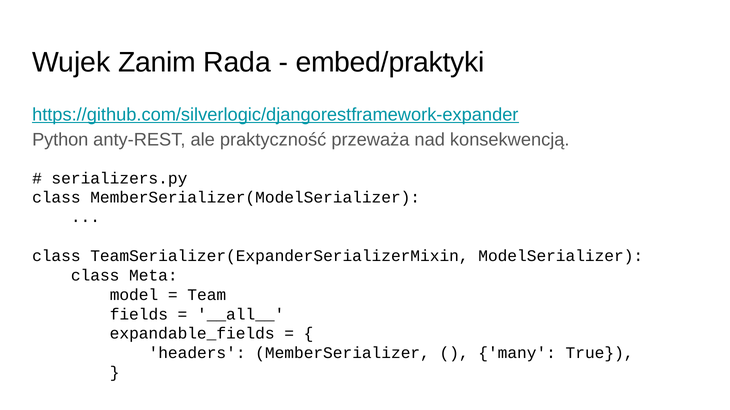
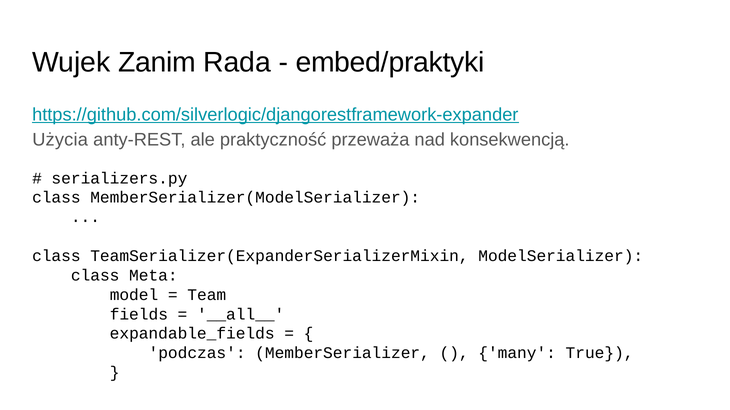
Python: Python -> Użycia
headers: headers -> podczas
